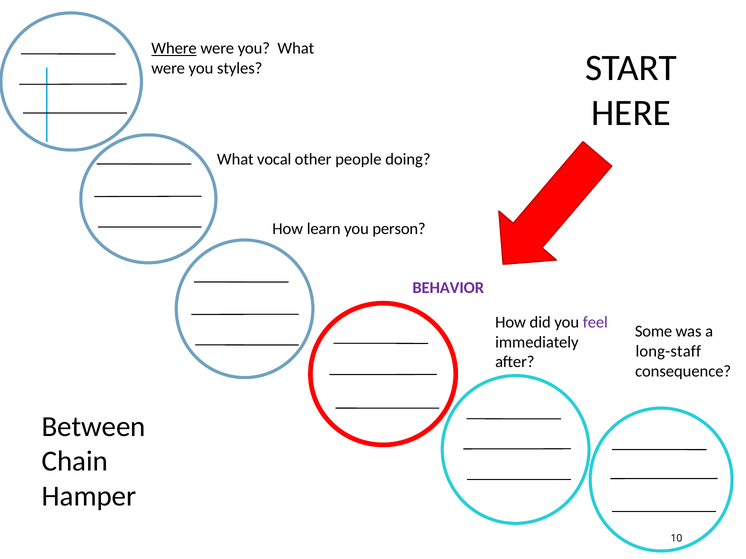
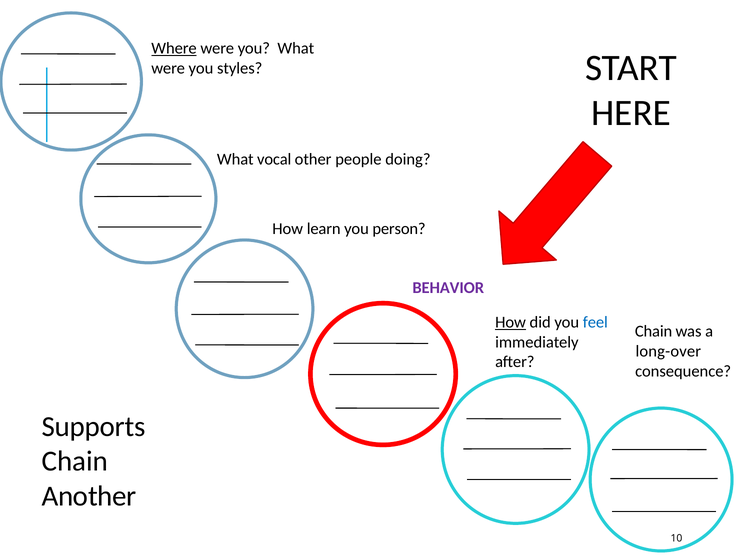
How at (511, 322) underline: none -> present
feel colour: purple -> blue
Some at (654, 332): Some -> Chain
long-staff: long-staff -> long-over
Between: Between -> Supports
Hamper: Hamper -> Another
